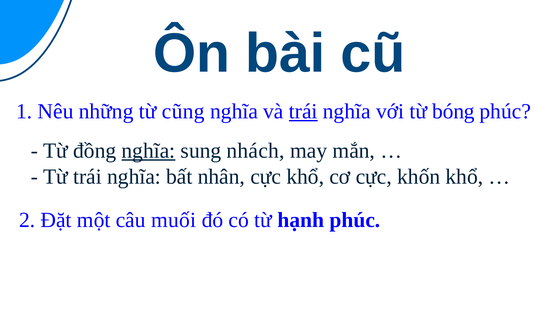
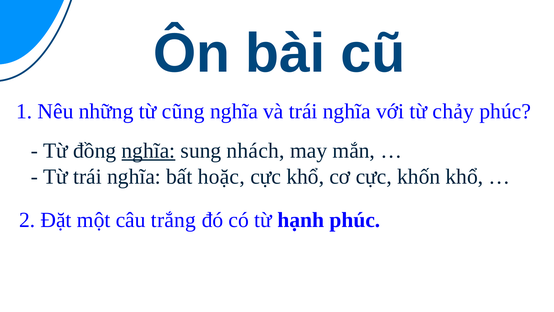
trái at (303, 111) underline: present -> none
bóng: bóng -> chảy
nhân: nhân -> hoặc
muối: muối -> trắng
